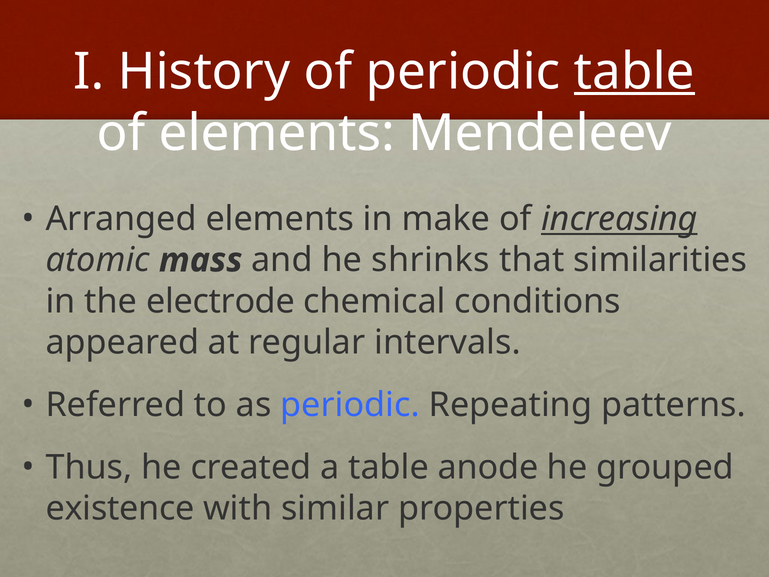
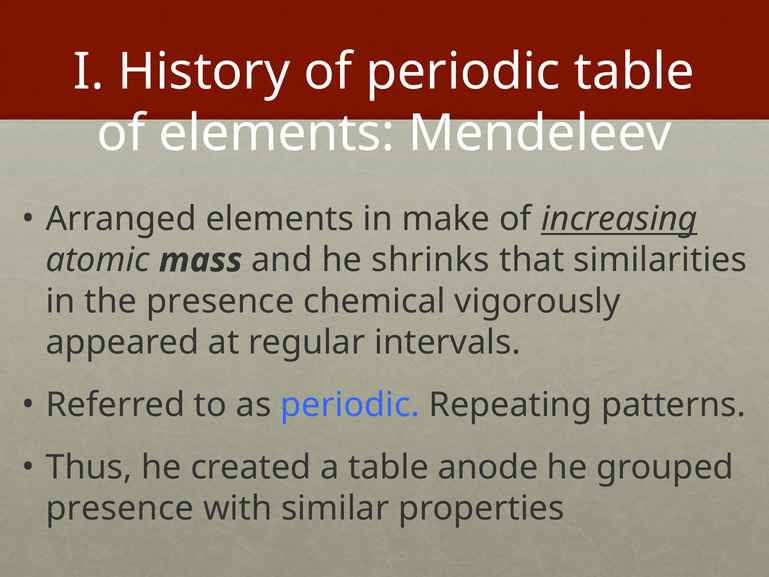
table at (634, 72) underline: present -> none
the electrode: electrode -> presence
conditions: conditions -> vigorously
existence at (120, 508): existence -> presence
